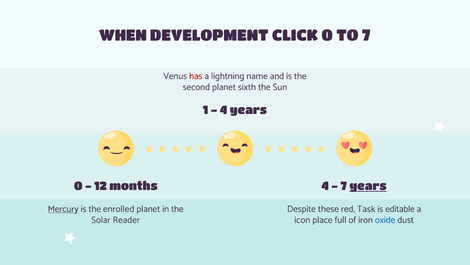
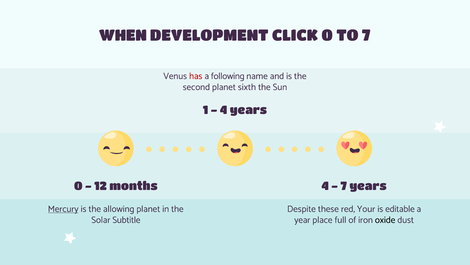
lightning: lightning -> following
years at (368, 186) underline: present -> none
enrolled: enrolled -> allowing
Task: Task -> Your
Reader: Reader -> Subtitle
icon: icon -> year
oxide colour: blue -> black
